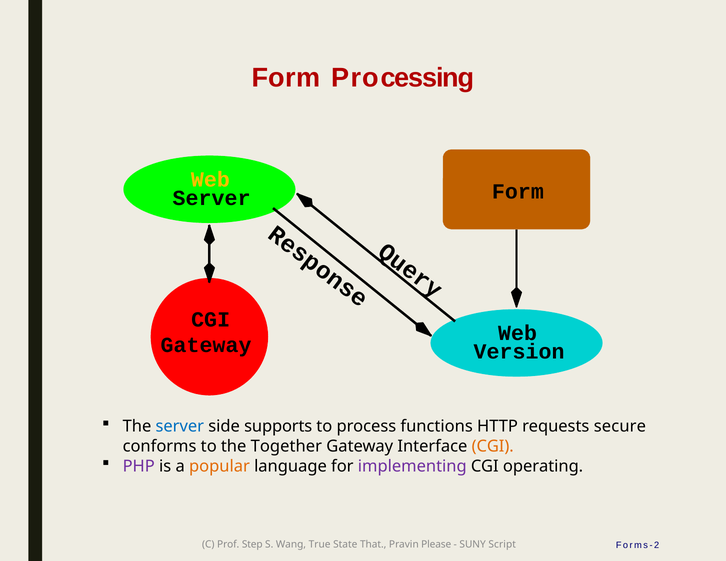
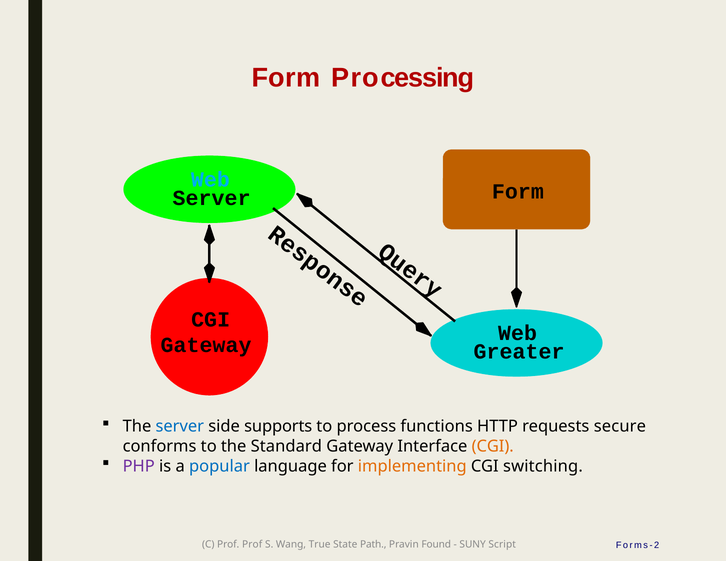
Web at (210, 180) colour: yellow -> light blue
Version: Version -> Greater
Together: Together -> Standard
popular colour: orange -> blue
implementing colour: purple -> orange
operating: operating -> switching
Prof Step: Step -> Prof
That: That -> Path
Please: Please -> Found
